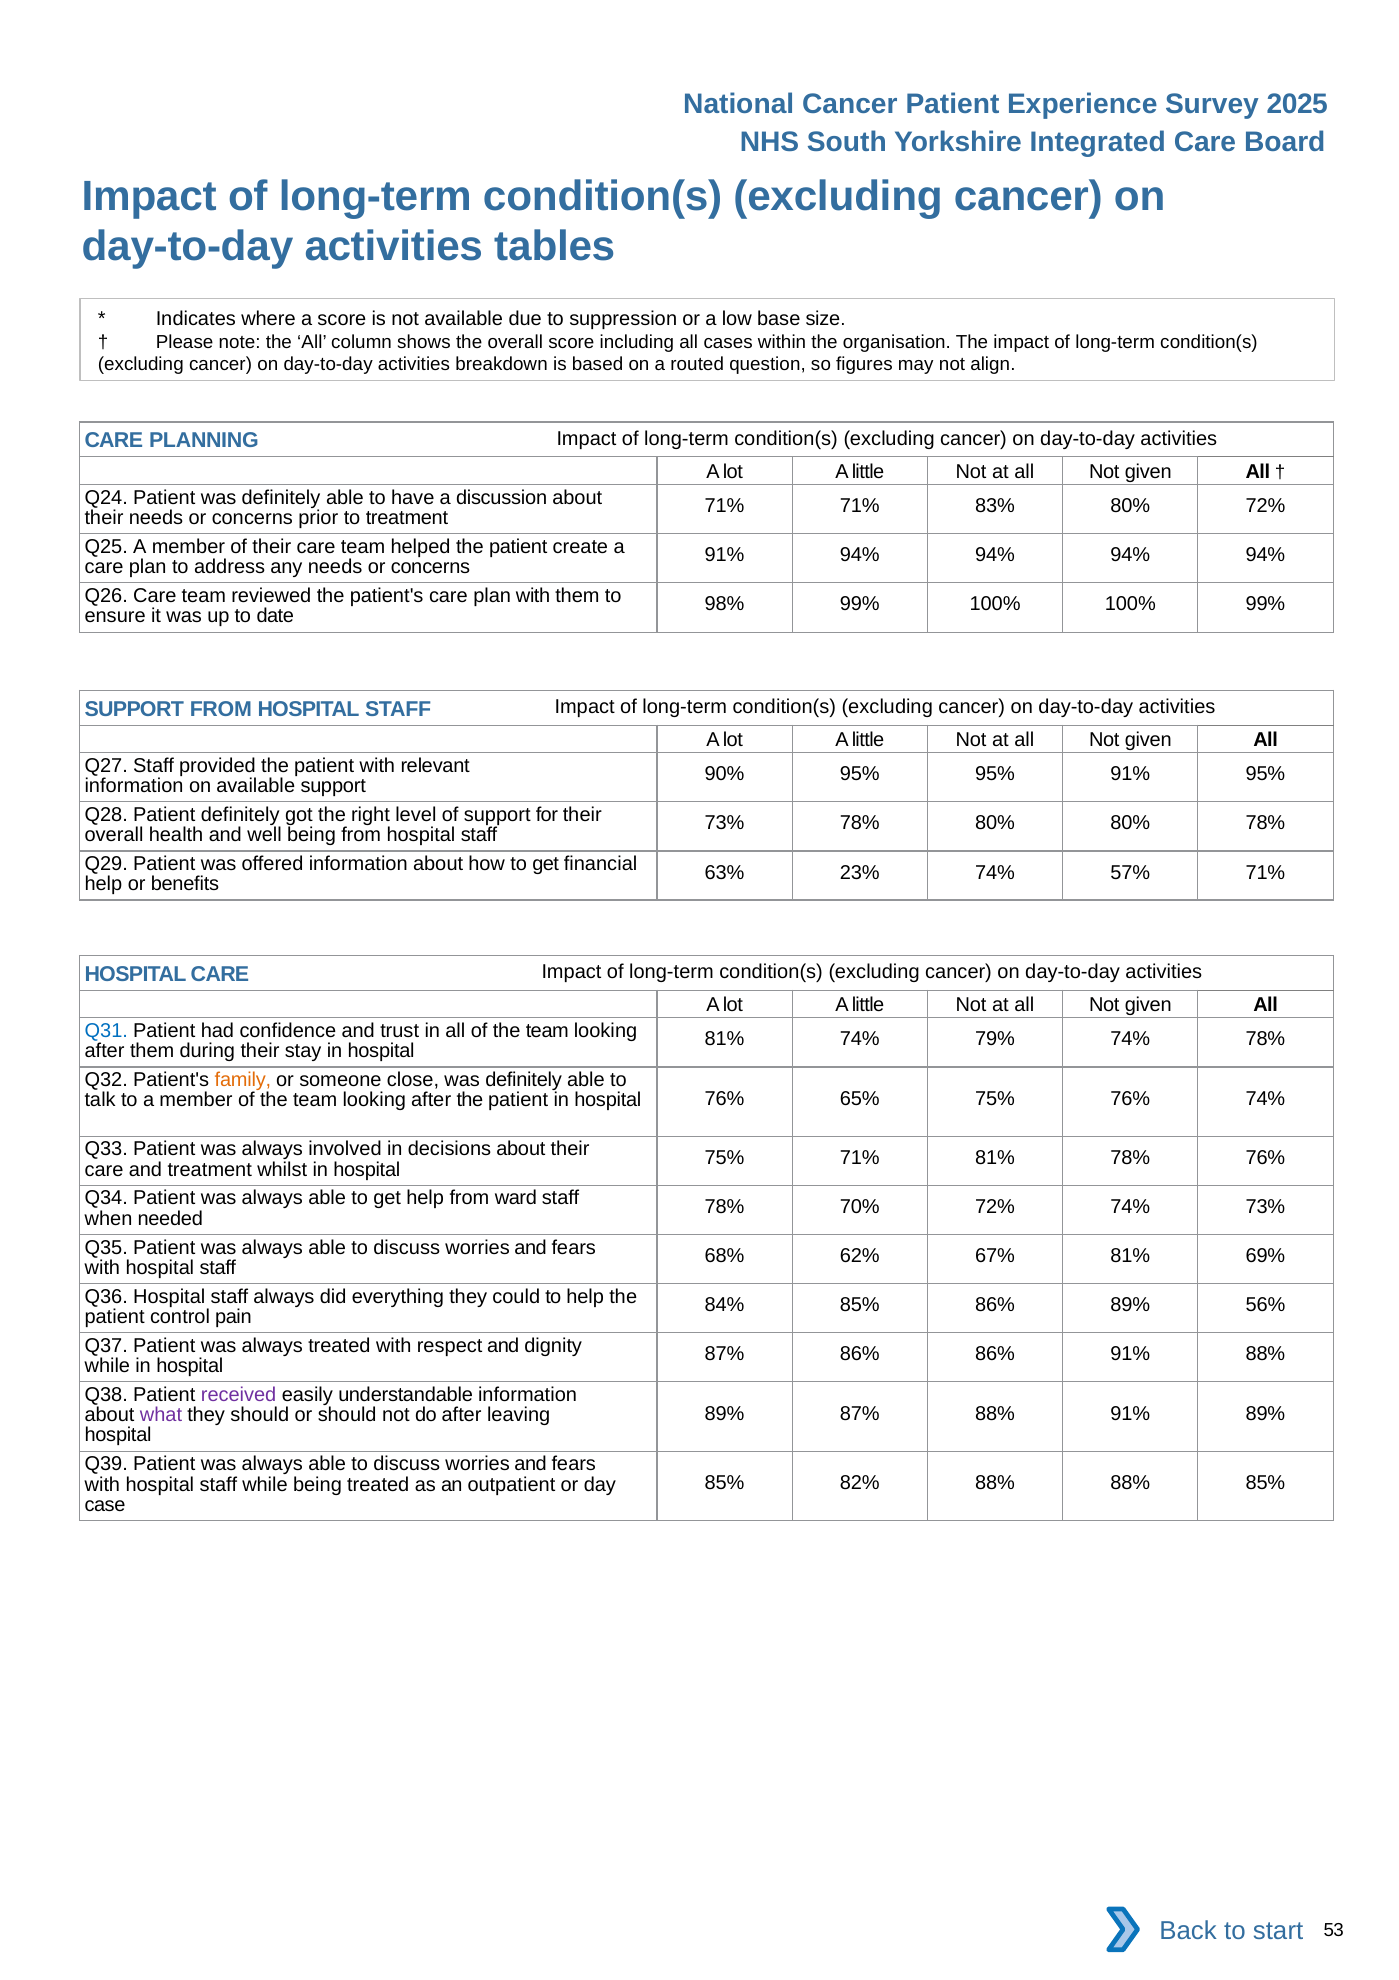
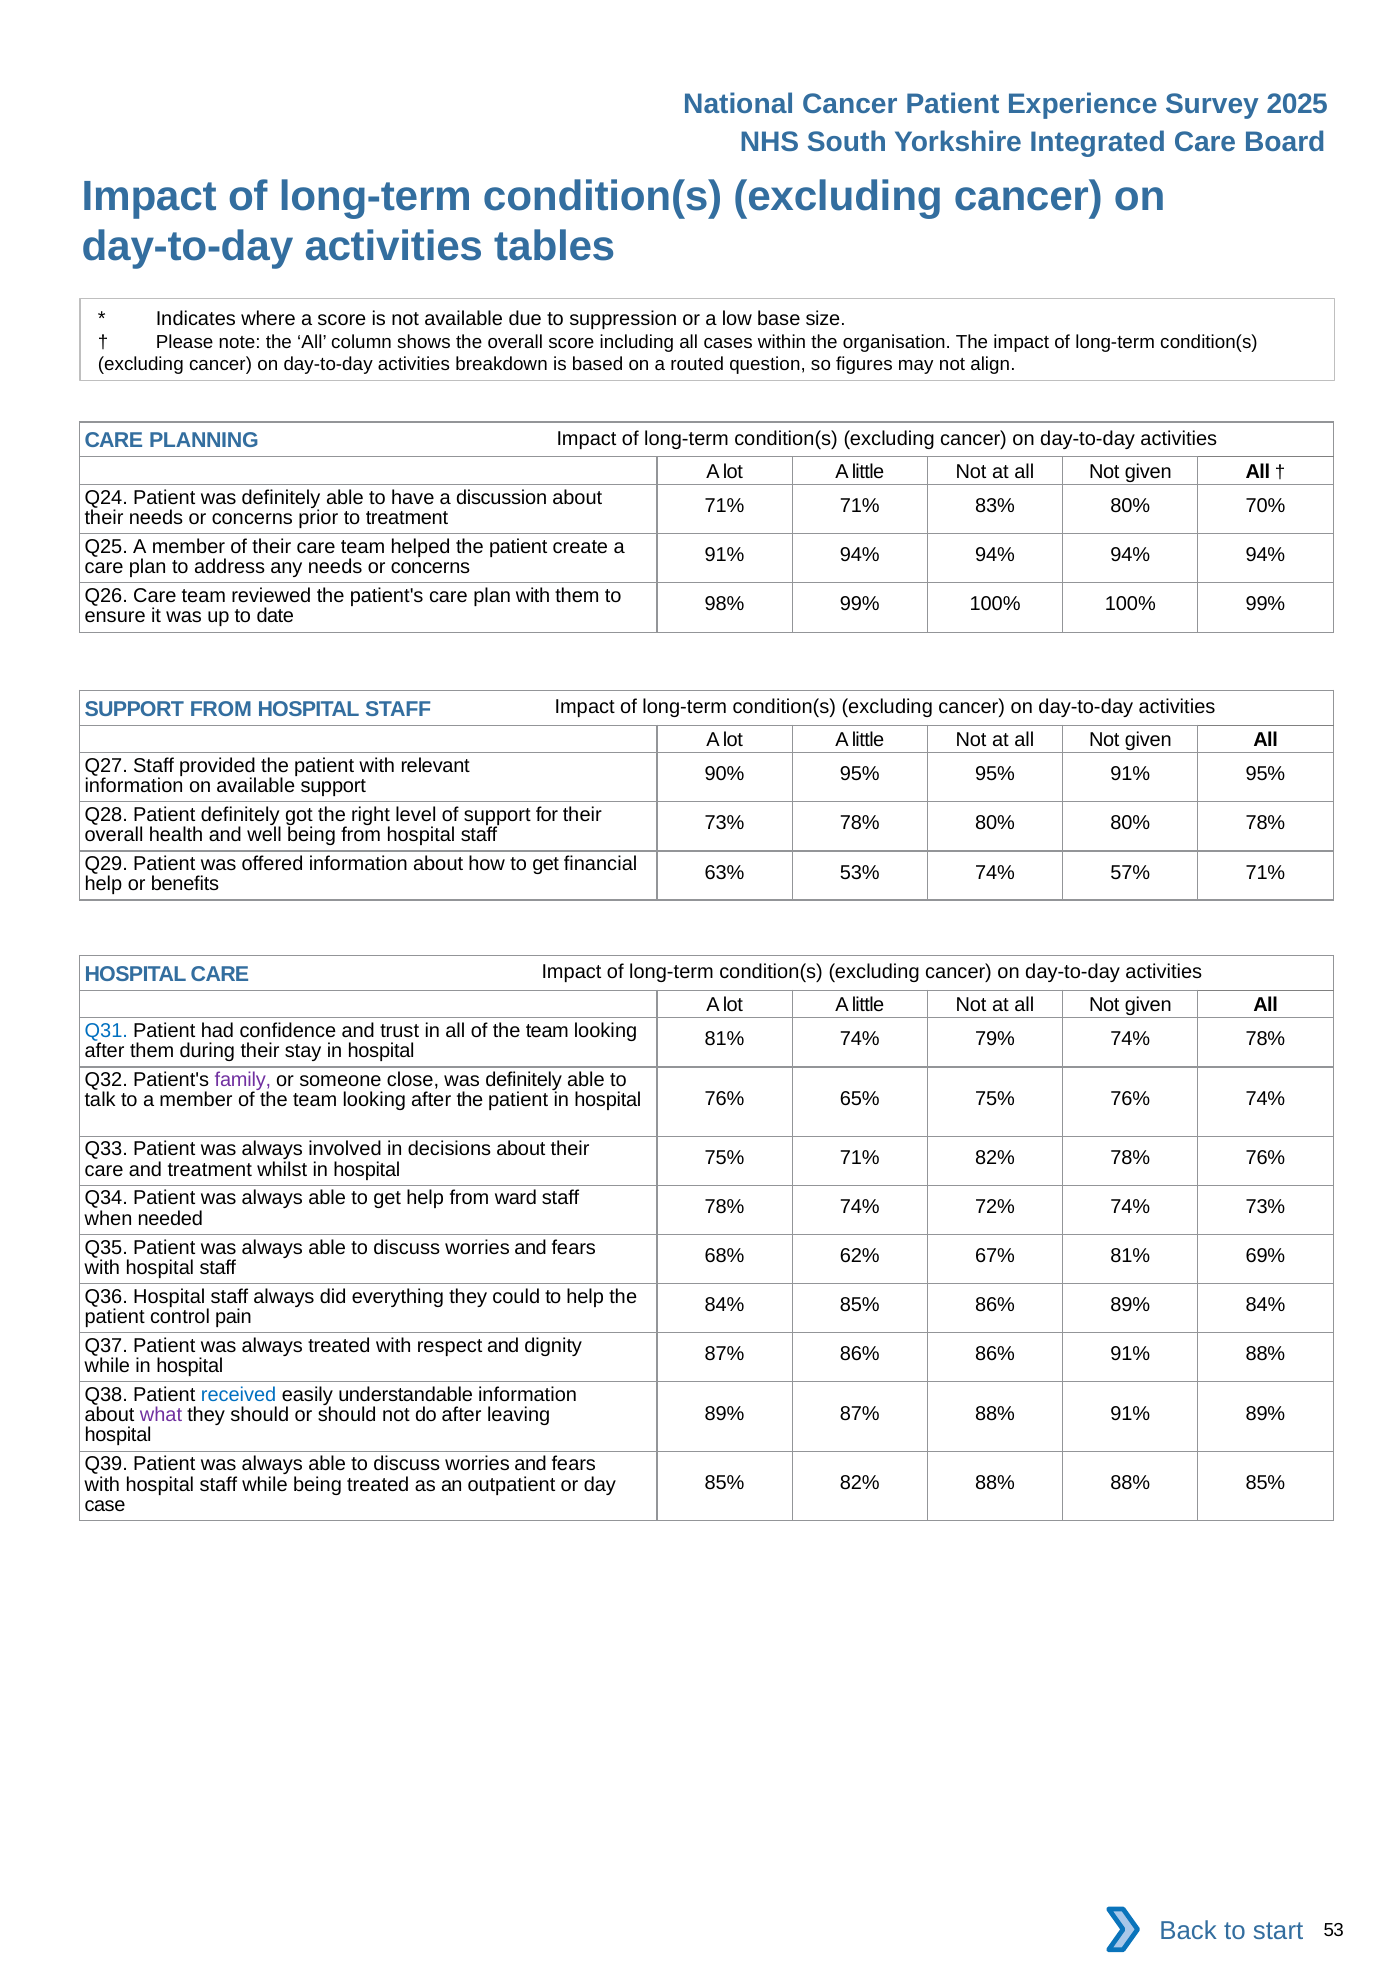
80% 72%: 72% -> 70%
23%: 23% -> 53%
family colour: orange -> purple
71% 81%: 81% -> 82%
78% 70%: 70% -> 74%
89% 56%: 56% -> 84%
received colour: purple -> blue
